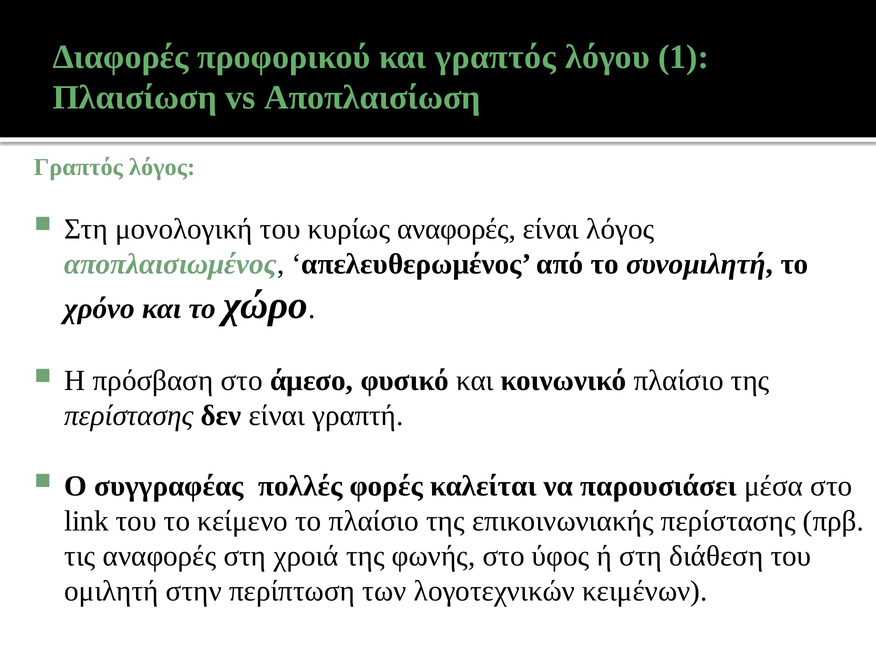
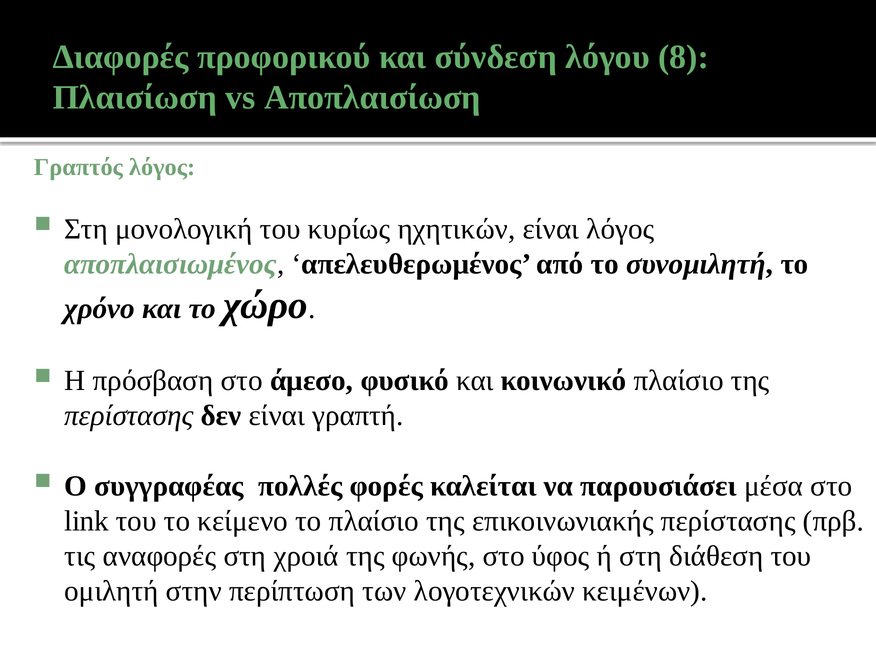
και γραπτός: γραπτός -> σύνδεση
1: 1 -> 8
κυρίως αναφορές: αναφορές -> ηχητικών
